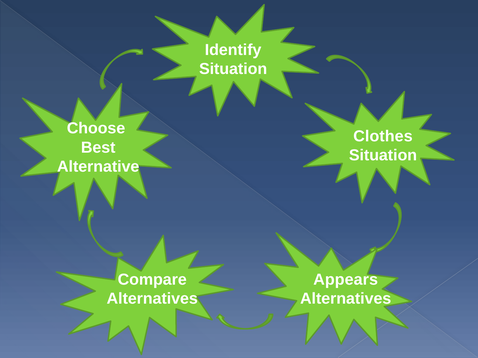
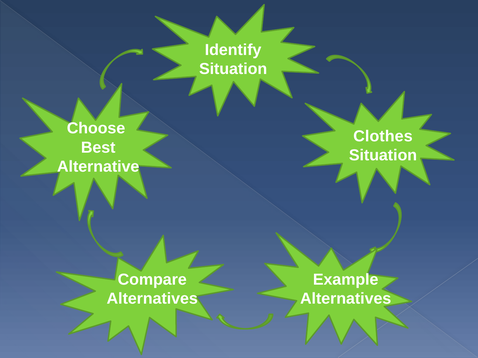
Appears: Appears -> Example
